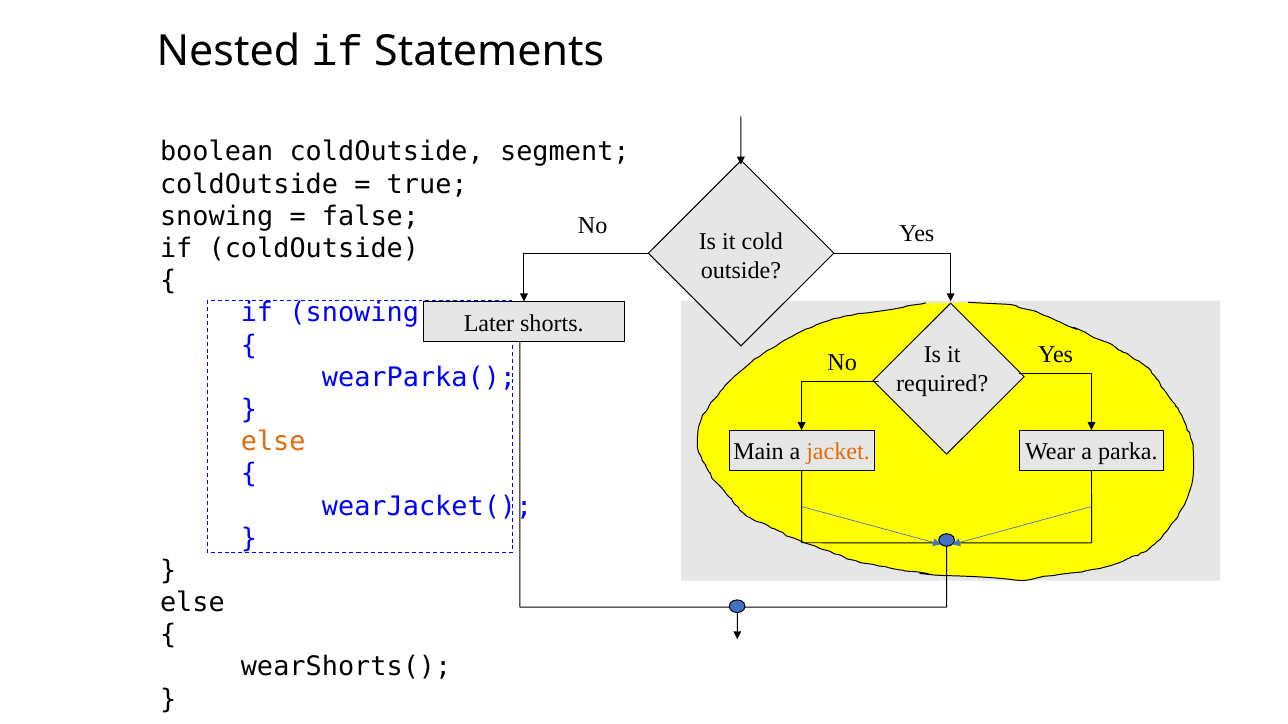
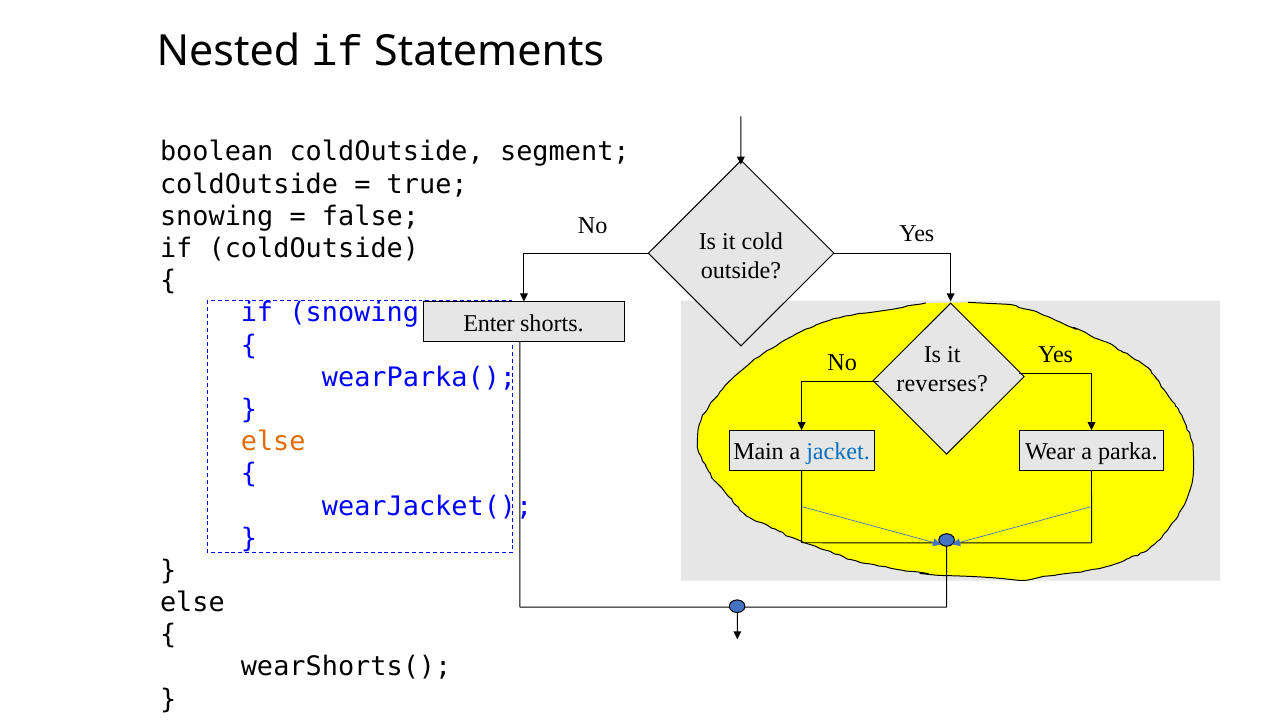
Later: Later -> Enter
required: required -> reverses
jacket colour: orange -> blue
